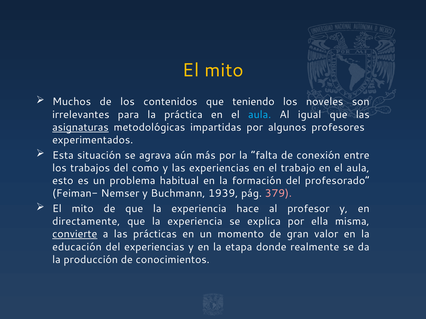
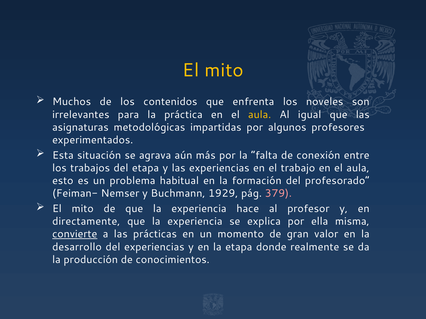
teniendo: teniendo -> enfrenta
aula at (260, 115) colour: light blue -> yellow
asignaturas underline: present -> none
del como: como -> etapa
1939: 1939 -> 1929
educación: educación -> desarrollo
